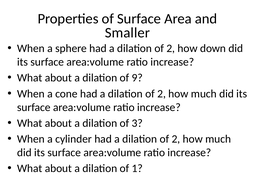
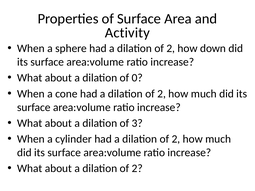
Smaller: Smaller -> Activity
9: 9 -> 0
1 at (137, 169): 1 -> 2
